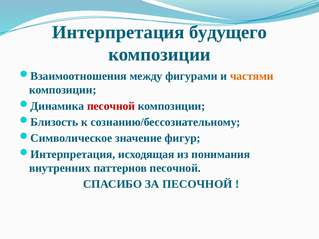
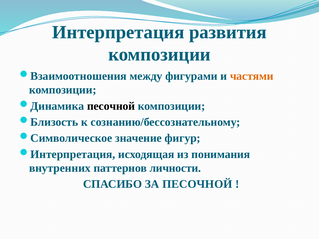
будущего: будущего -> развития
песочной at (111, 106) colour: red -> black
паттернов песочной: песочной -> личности
